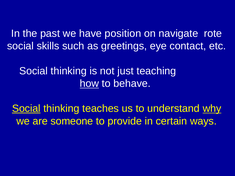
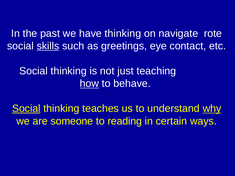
have position: position -> thinking
skills underline: none -> present
provide: provide -> reading
